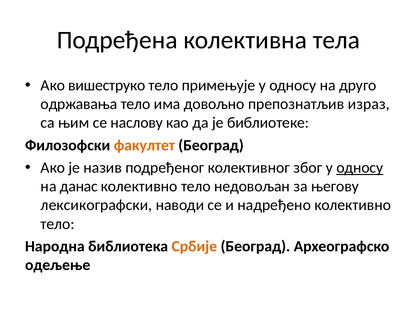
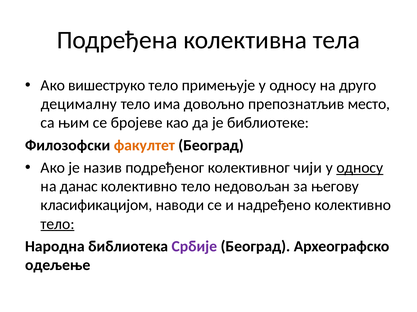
одржавања: одржавања -> децималну
израз: израз -> место
наслову: наслову -> бројеве
због: због -> чији
лексикографски: лексикографски -> класификацијом
тело at (58, 224) underline: none -> present
Србије colour: orange -> purple
